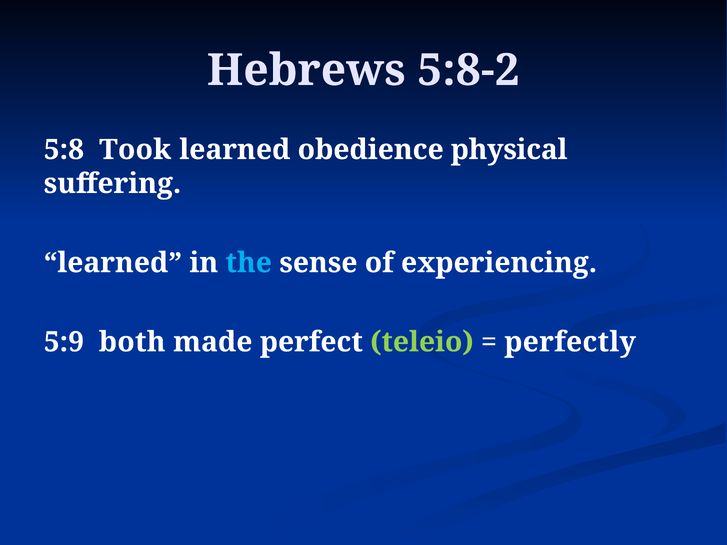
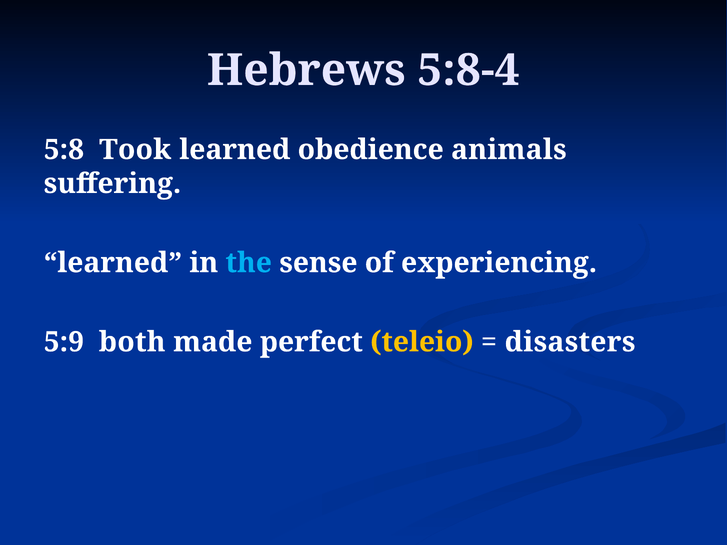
5:8-2: 5:8-2 -> 5:8-4
physical: physical -> animals
teleio colour: light green -> yellow
perfectly: perfectly -> disasters
